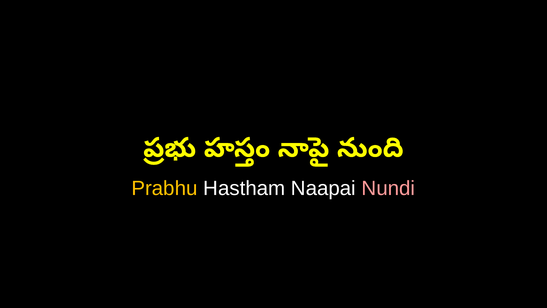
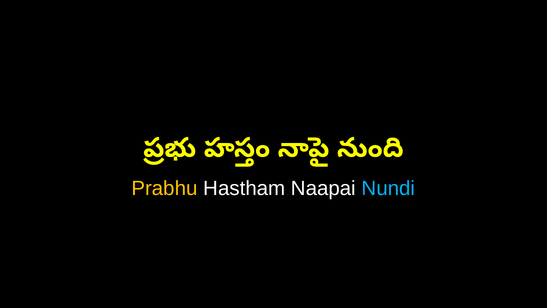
Nundi colour: pink -> light blue
